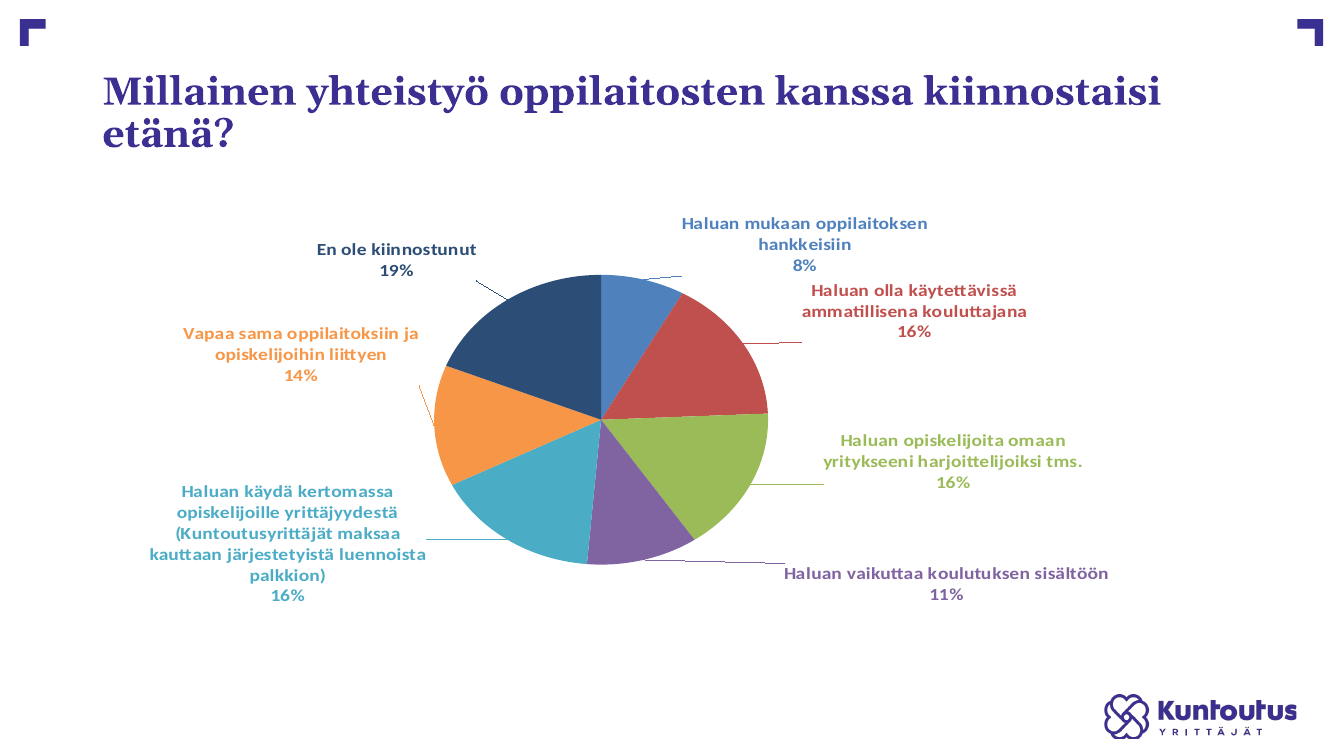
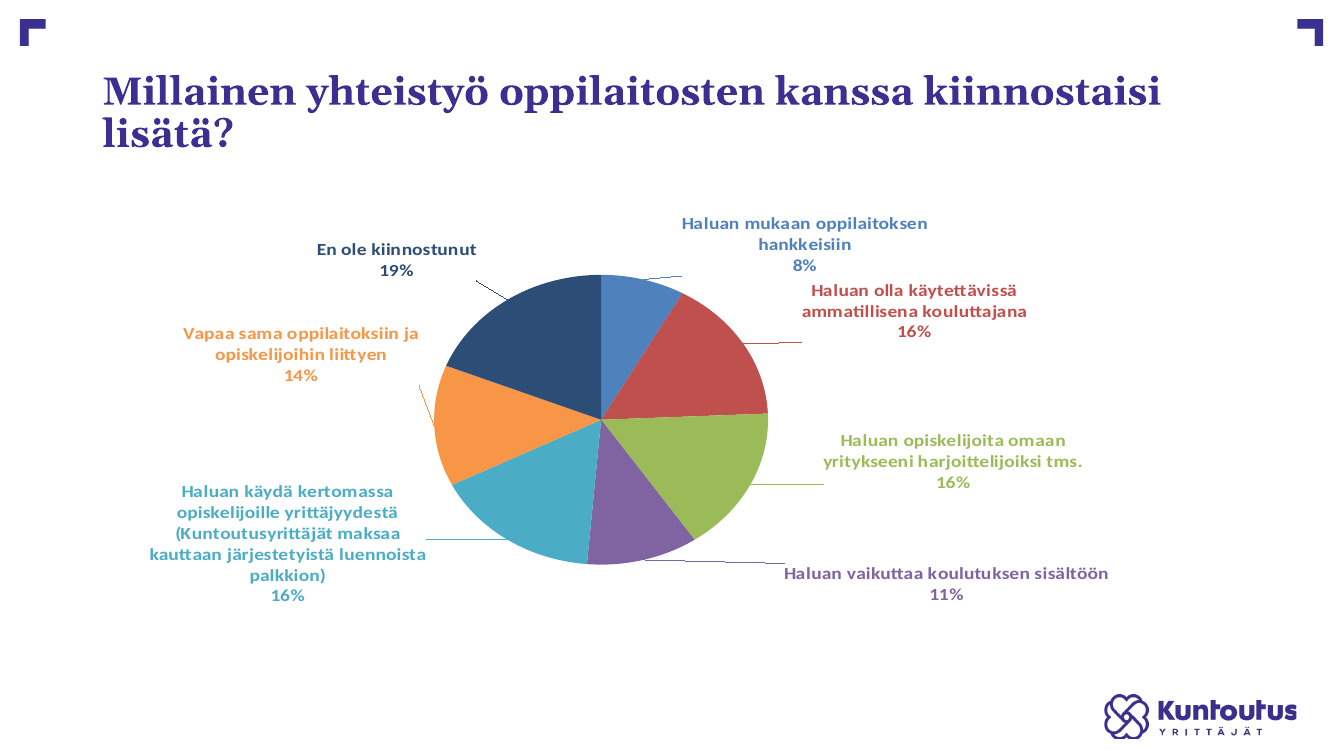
etänä: etänä -> lisätä
